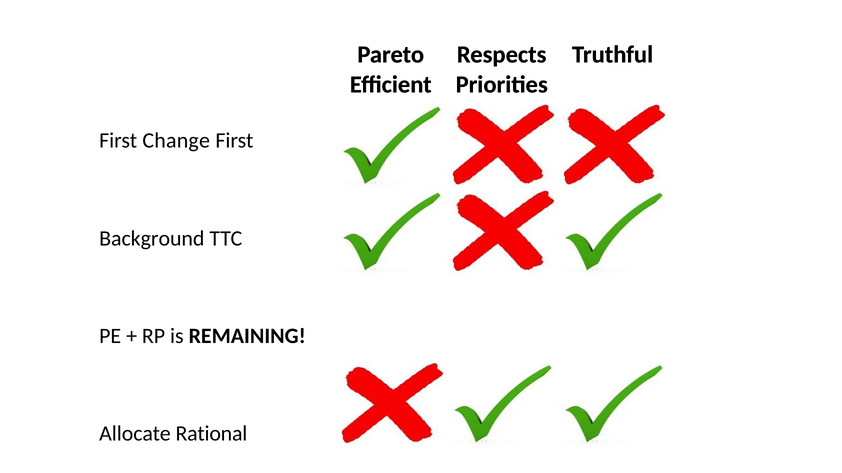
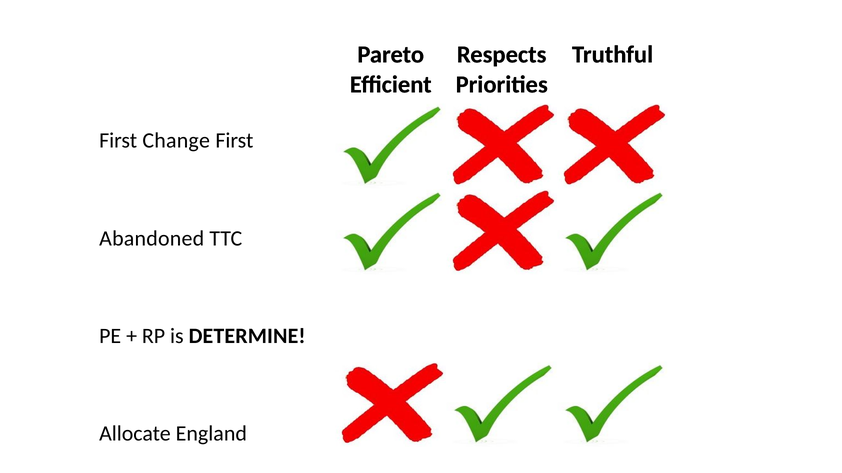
Background: Background -> Abandoned
REMAINING: REMAINING -> DETERMINE
Rational: Rational -> England
